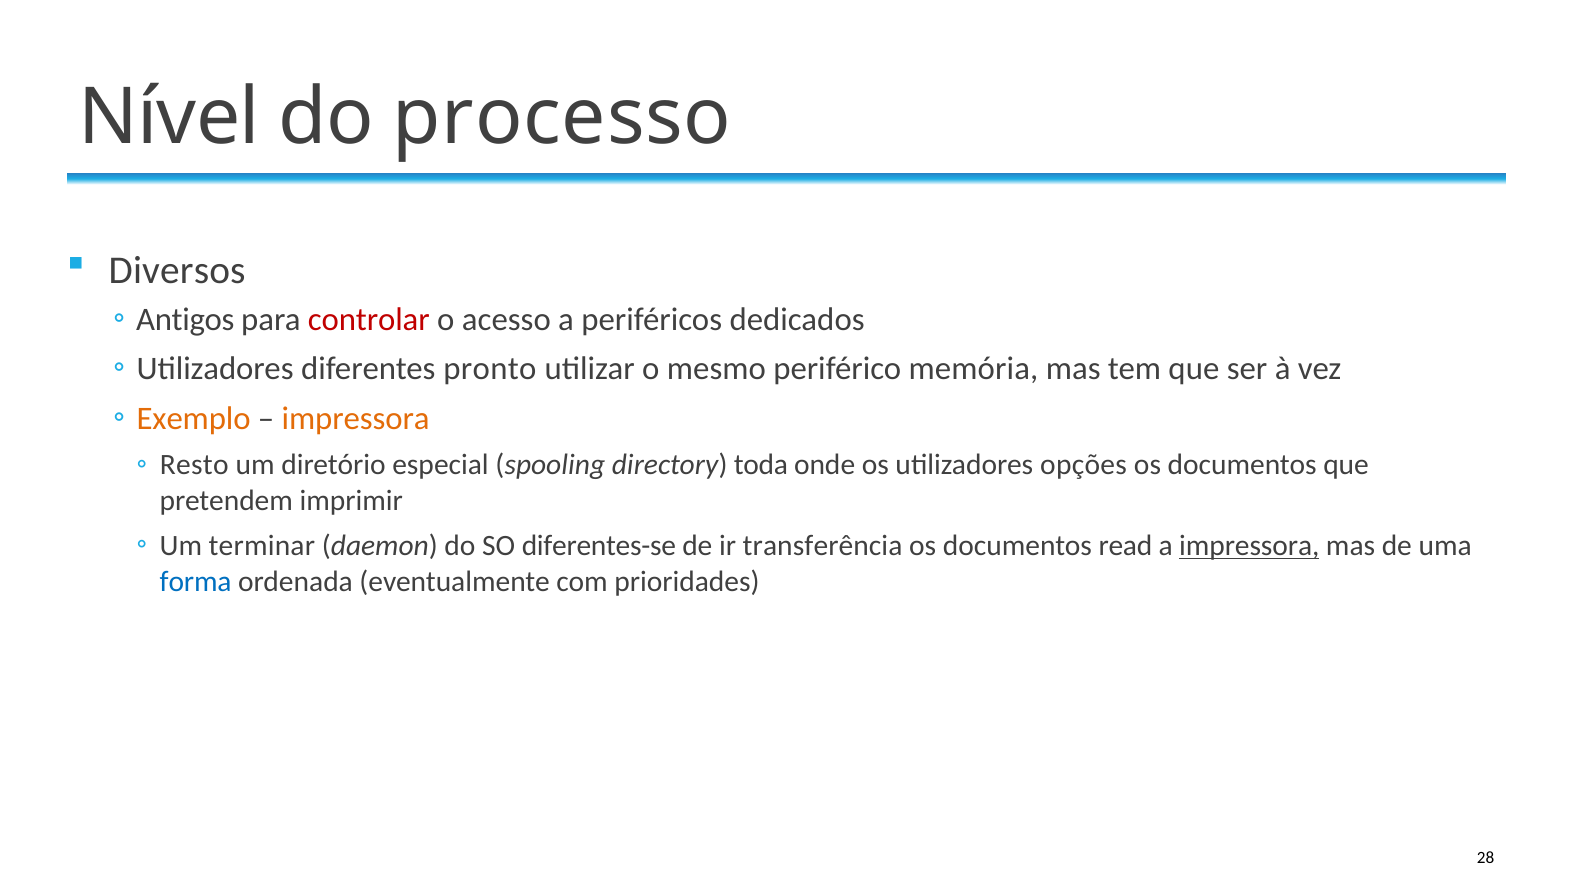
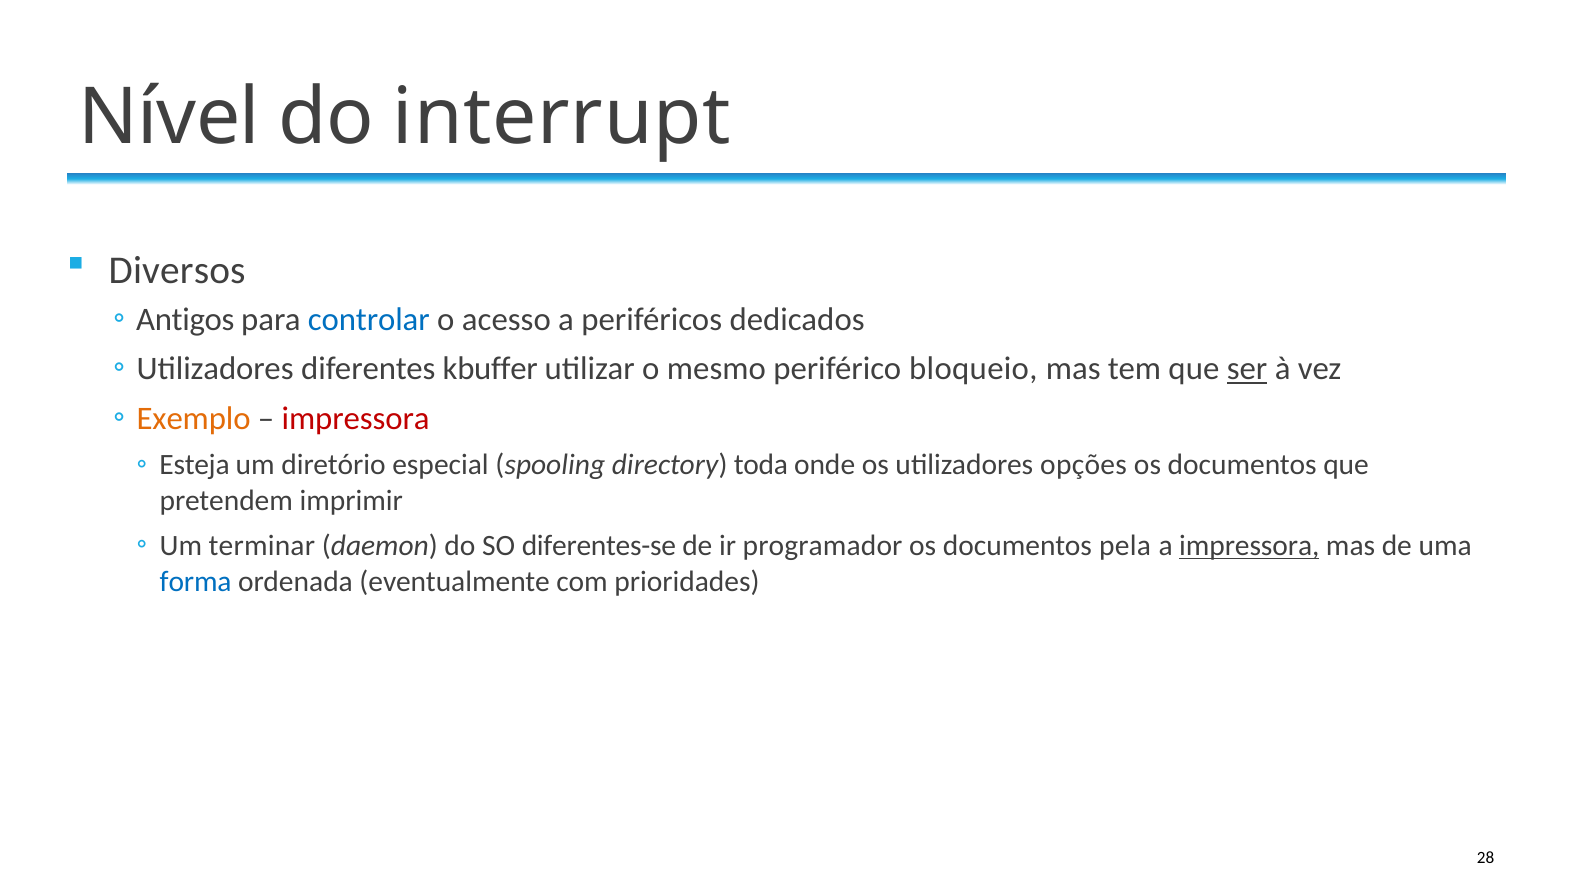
processo: processo -> interrupt
controlar colour: red -> blue
pronto: pronto -> kbuffer
memória: memória -> bloqueio
ser underline: none -> present
impressora at (356, 418) colour: orange -> red
Resto: Resto -> Esteja
transferência: transferência -> programador
read: read -> pela
